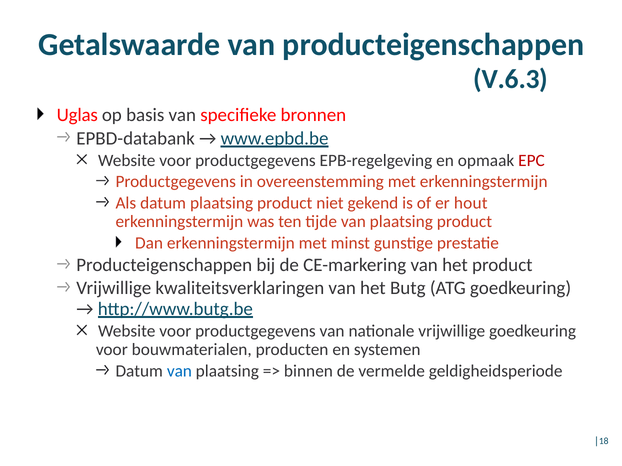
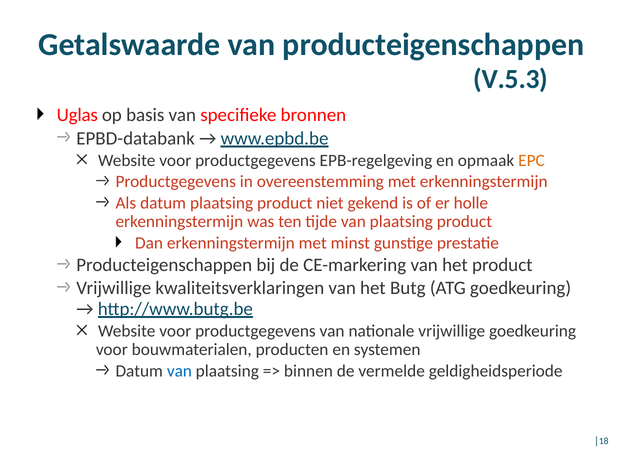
V.6.3: V.6.3 -> V.5.3
EPC colour: red -> orange
hout: hout -> holle
